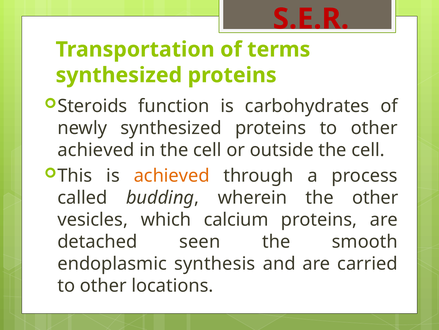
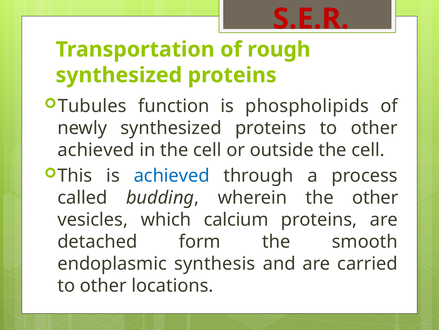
terms: terms -> rough
Steroids: Steroids -> Tubules
carbohydrates: carbohydrates -> phospholipids
achieved at (172, 175) colour: orange -> blue
seen: seen -> form
